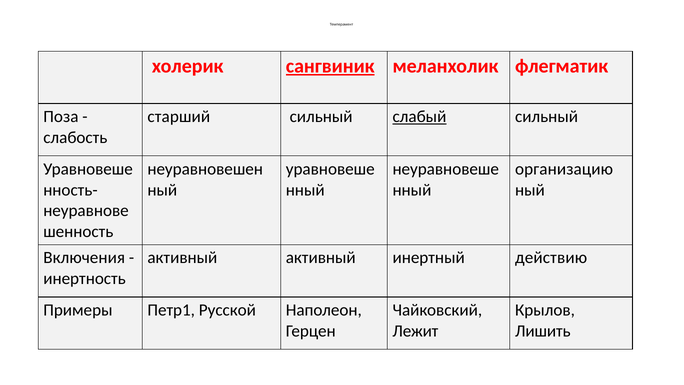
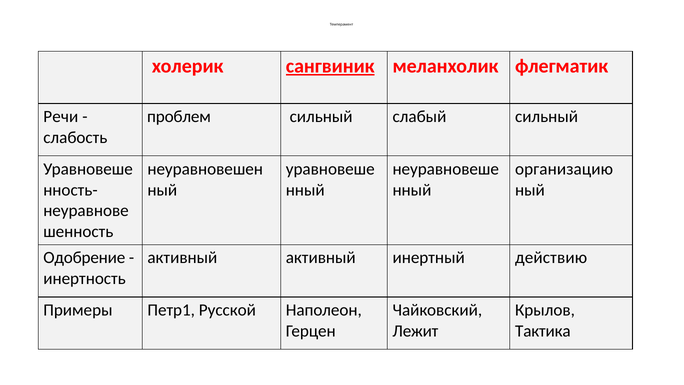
Поза: Поза -> Речи
старший: старший -> проблем
слабый underline: present -> none
Включения: Включения -> Одобрение
Лишить: Лишить -> Тактика
